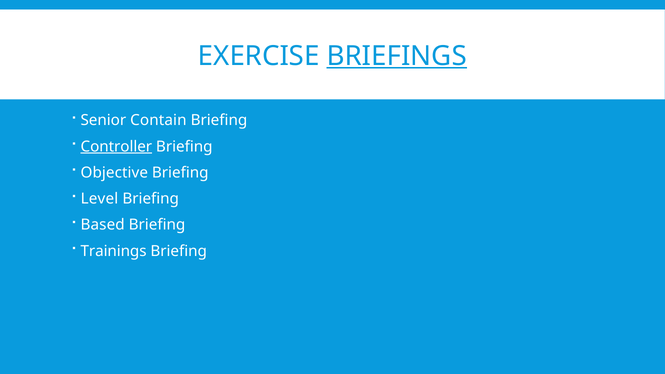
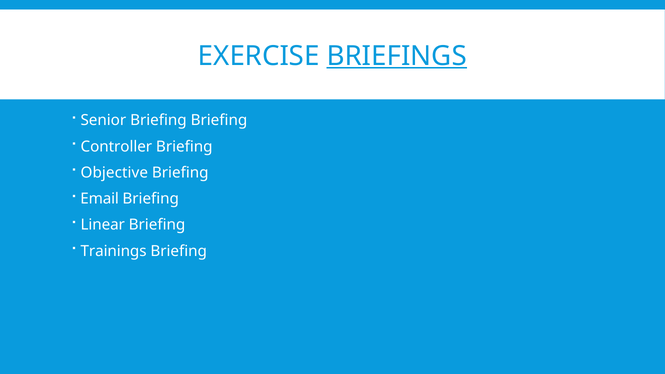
Senior Contain: Contain -> Briefing
Controller underline: present -> none
Level: Level -> Email
Based: Based -> Linear
